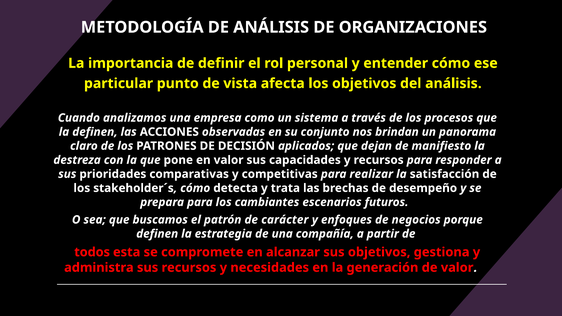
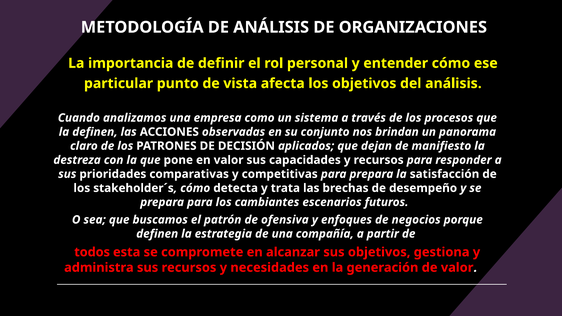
para realizar: realizar -> prepara
carácter: carácter -> ofensiva
